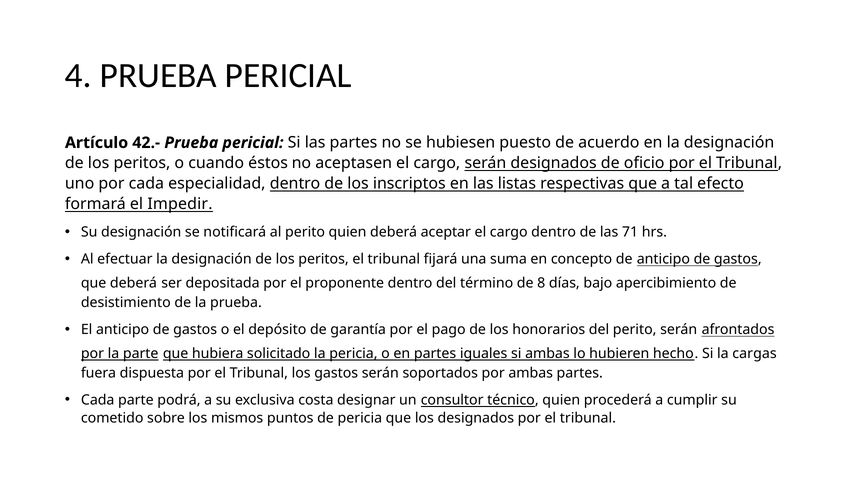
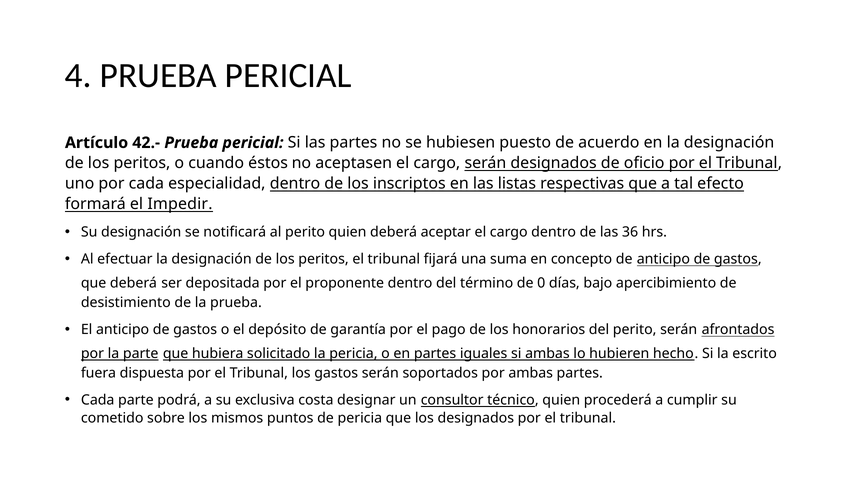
71: 71 -> 36
8: 8 -> 0
cargas: cargas -> escrito
